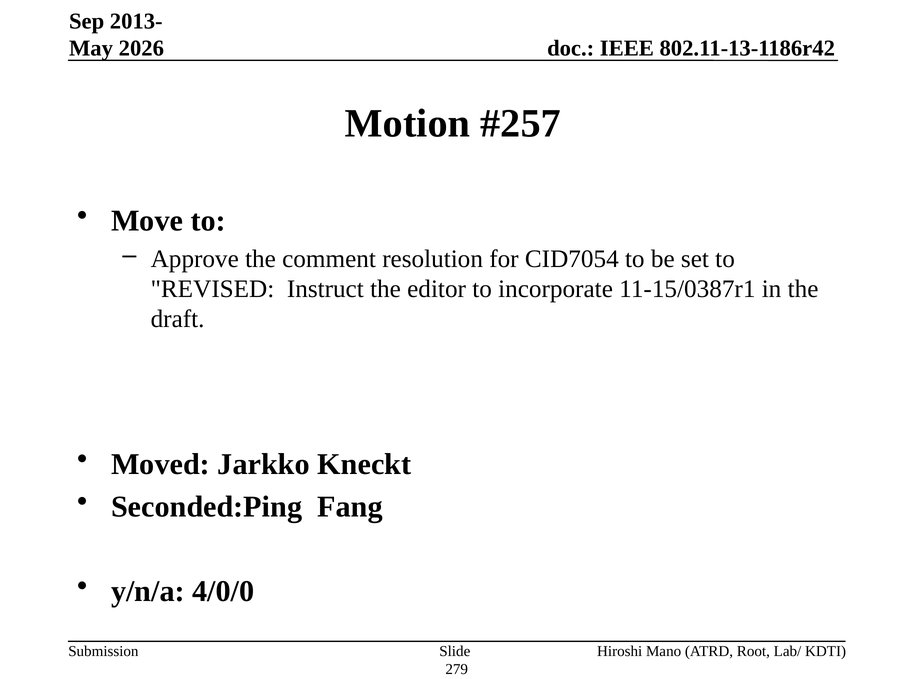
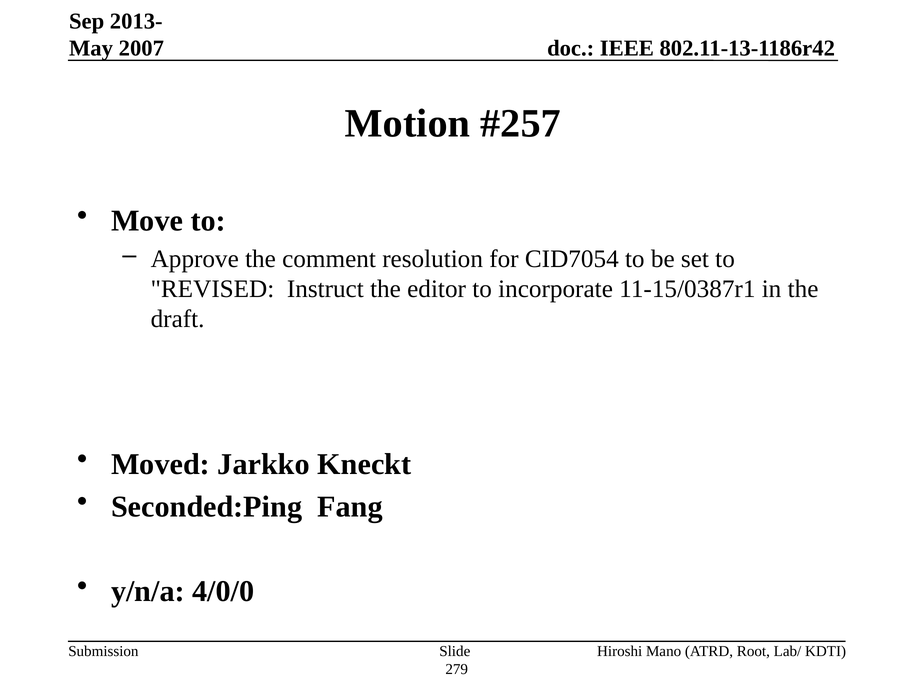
2026: 2026 -> 2007
